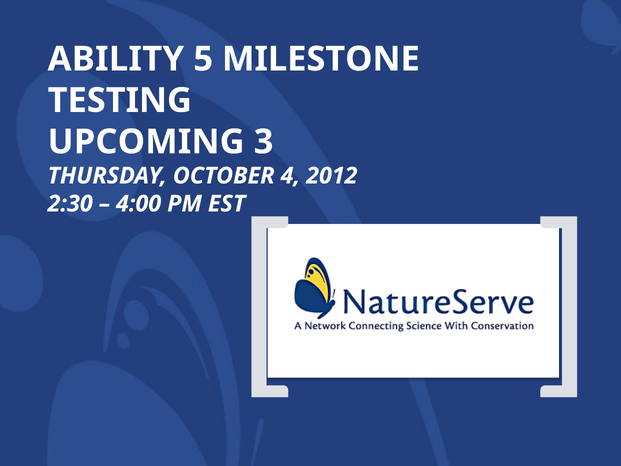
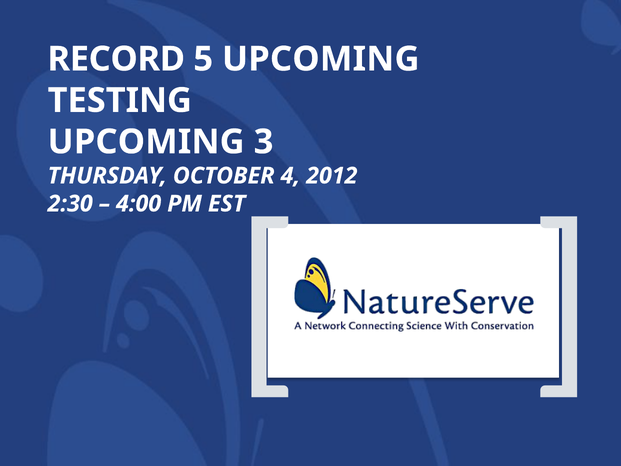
ABILITY: ABILITY -> RECORD
5 MILESTONE: MILESTONE -> UPCOMING
